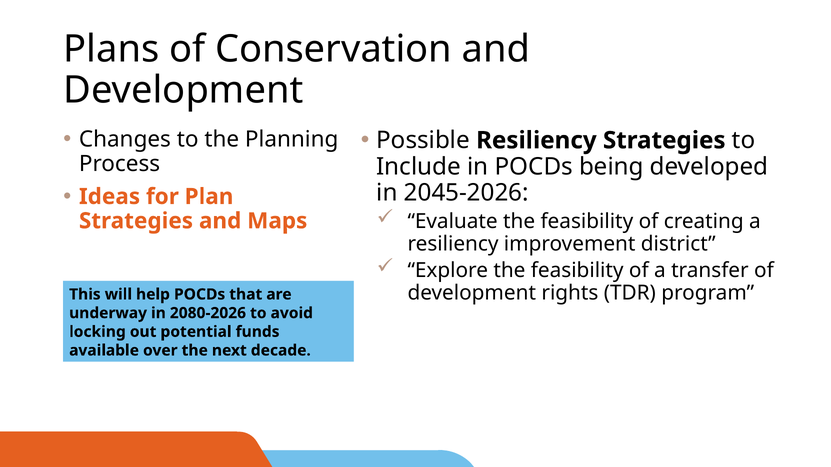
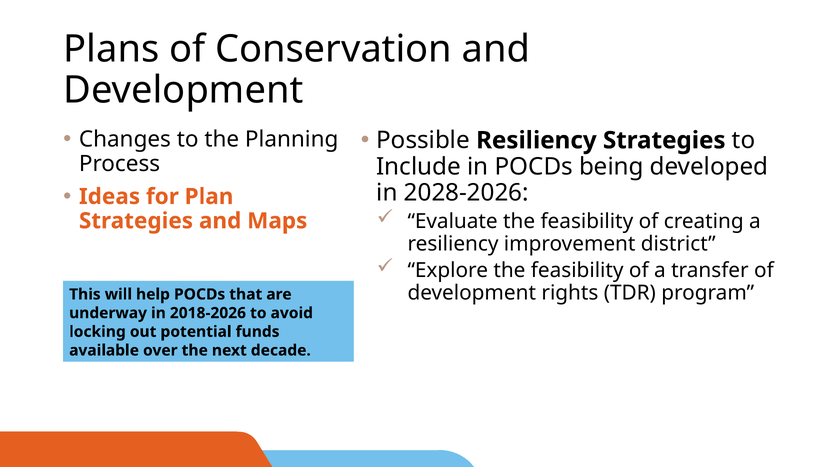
2045-2026: 2045-2026 -> 2028-2026
2080-2026: 2080-2026 -> 2018-2026
